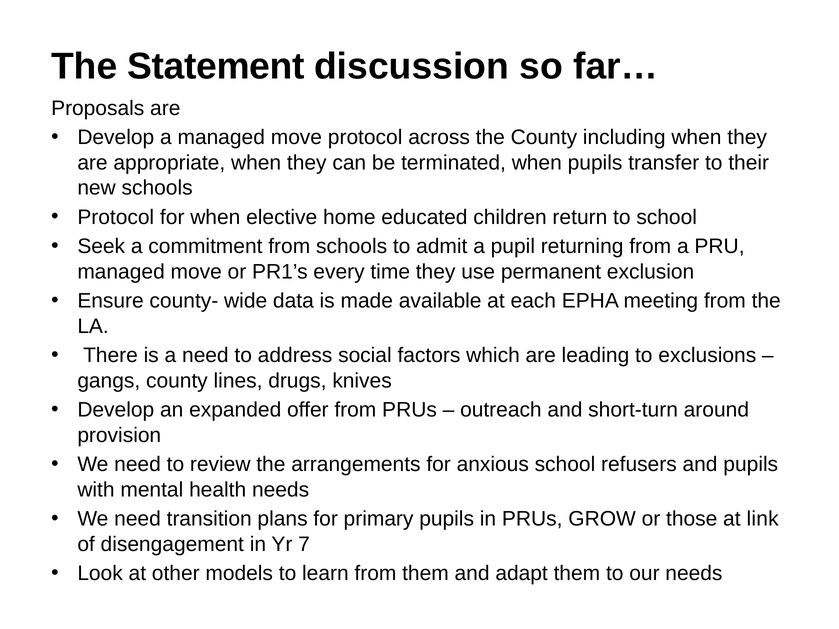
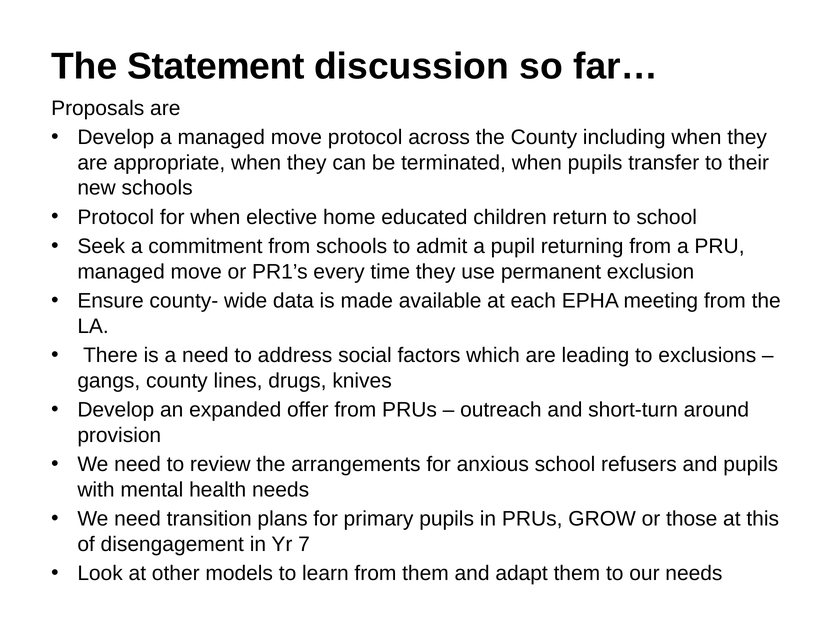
link: link -> this
